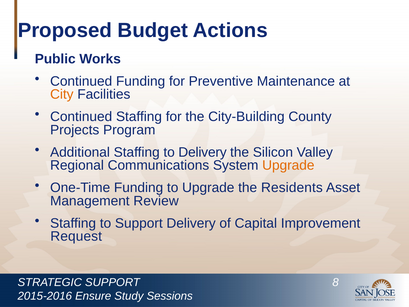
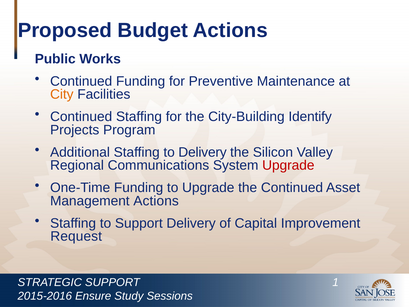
County: County -> Identify
Upgrade at (288, 165) colour: orange -> red
the Residents: Residents -> Continued
Management Review: Review -> Actions
8: 8 -> 1
